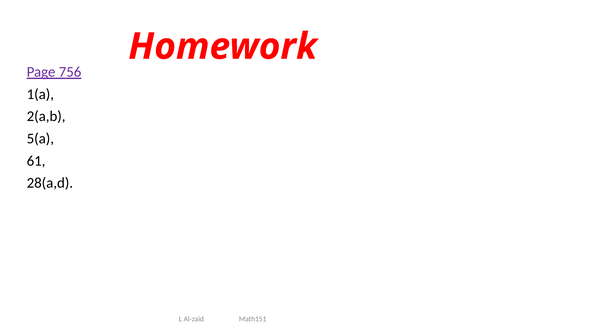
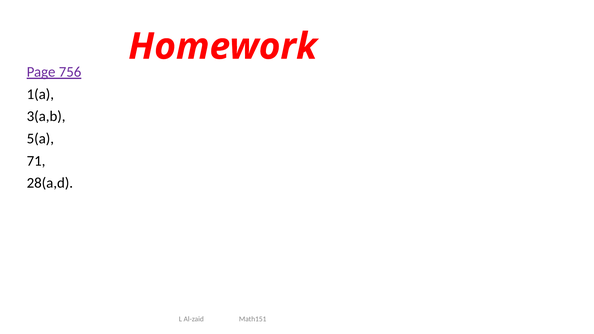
2(a,b: 2(a,b -> 3(a,b
61: 61 -> 71
